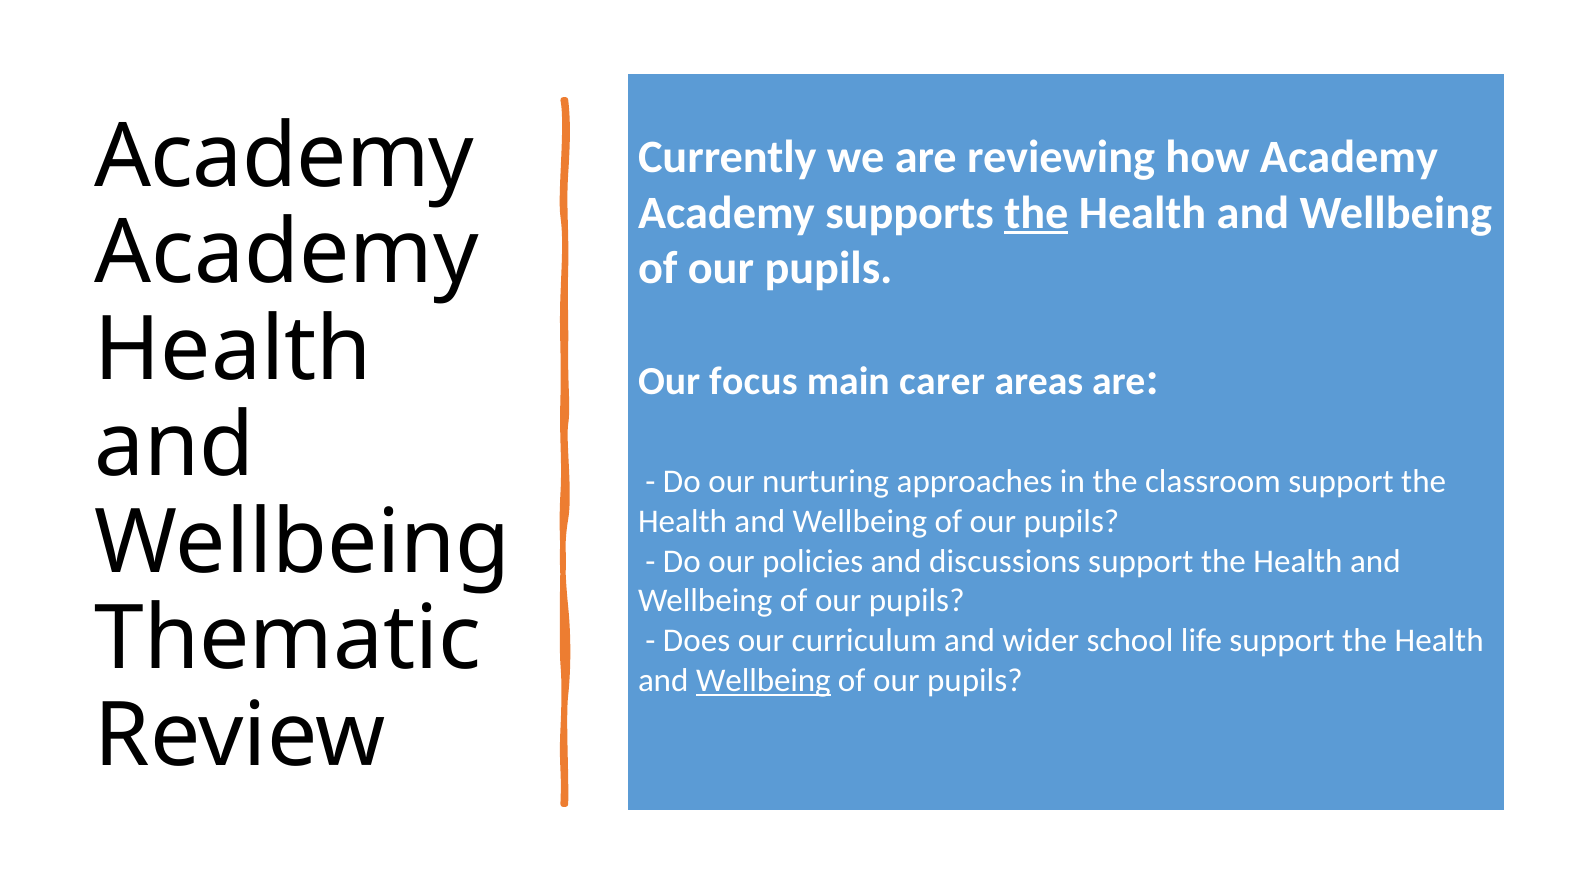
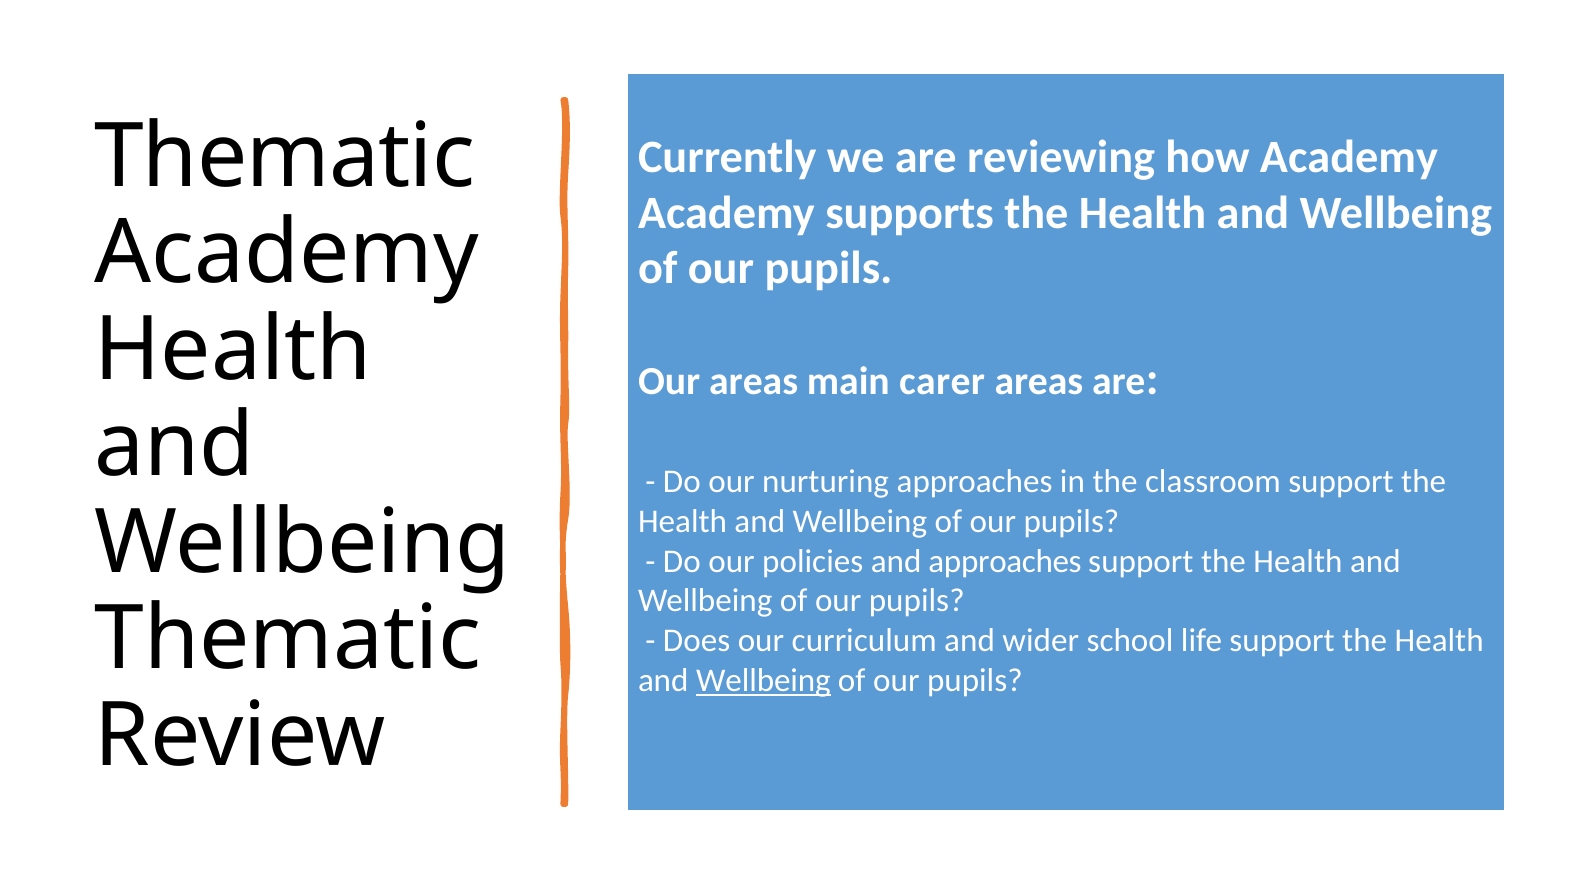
Academy at (284, 157): Academy -> Thematic
the at (1036, 213) underline: present -> none
Our focus: focus -> areas
and discussions: discussions -> approaches
